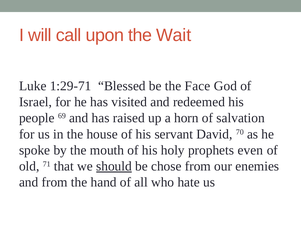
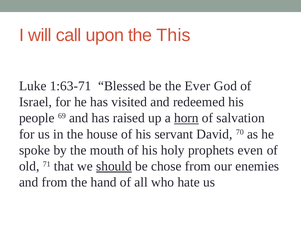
Wait: Wait -> This
1:29-71: 1:29-71 -> 1:63-71
Face: Face -> Ever
horn underline: none -> present
